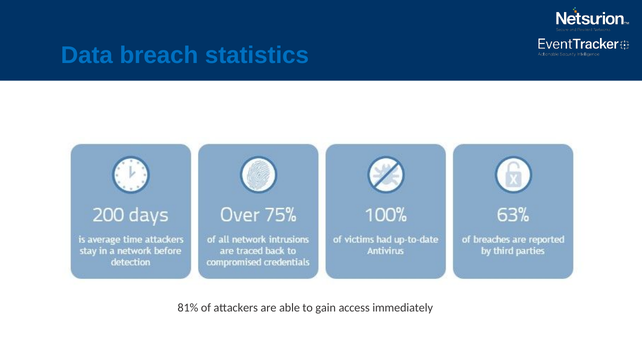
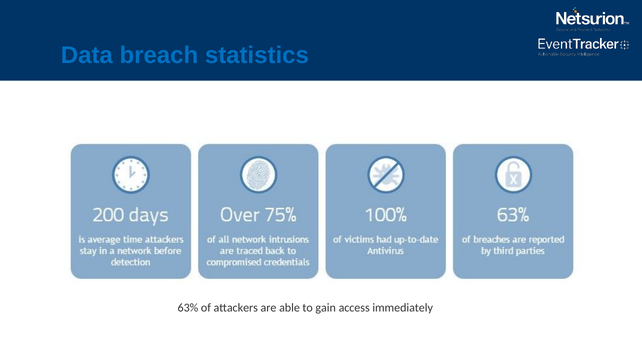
81%: 81% -> 63%
